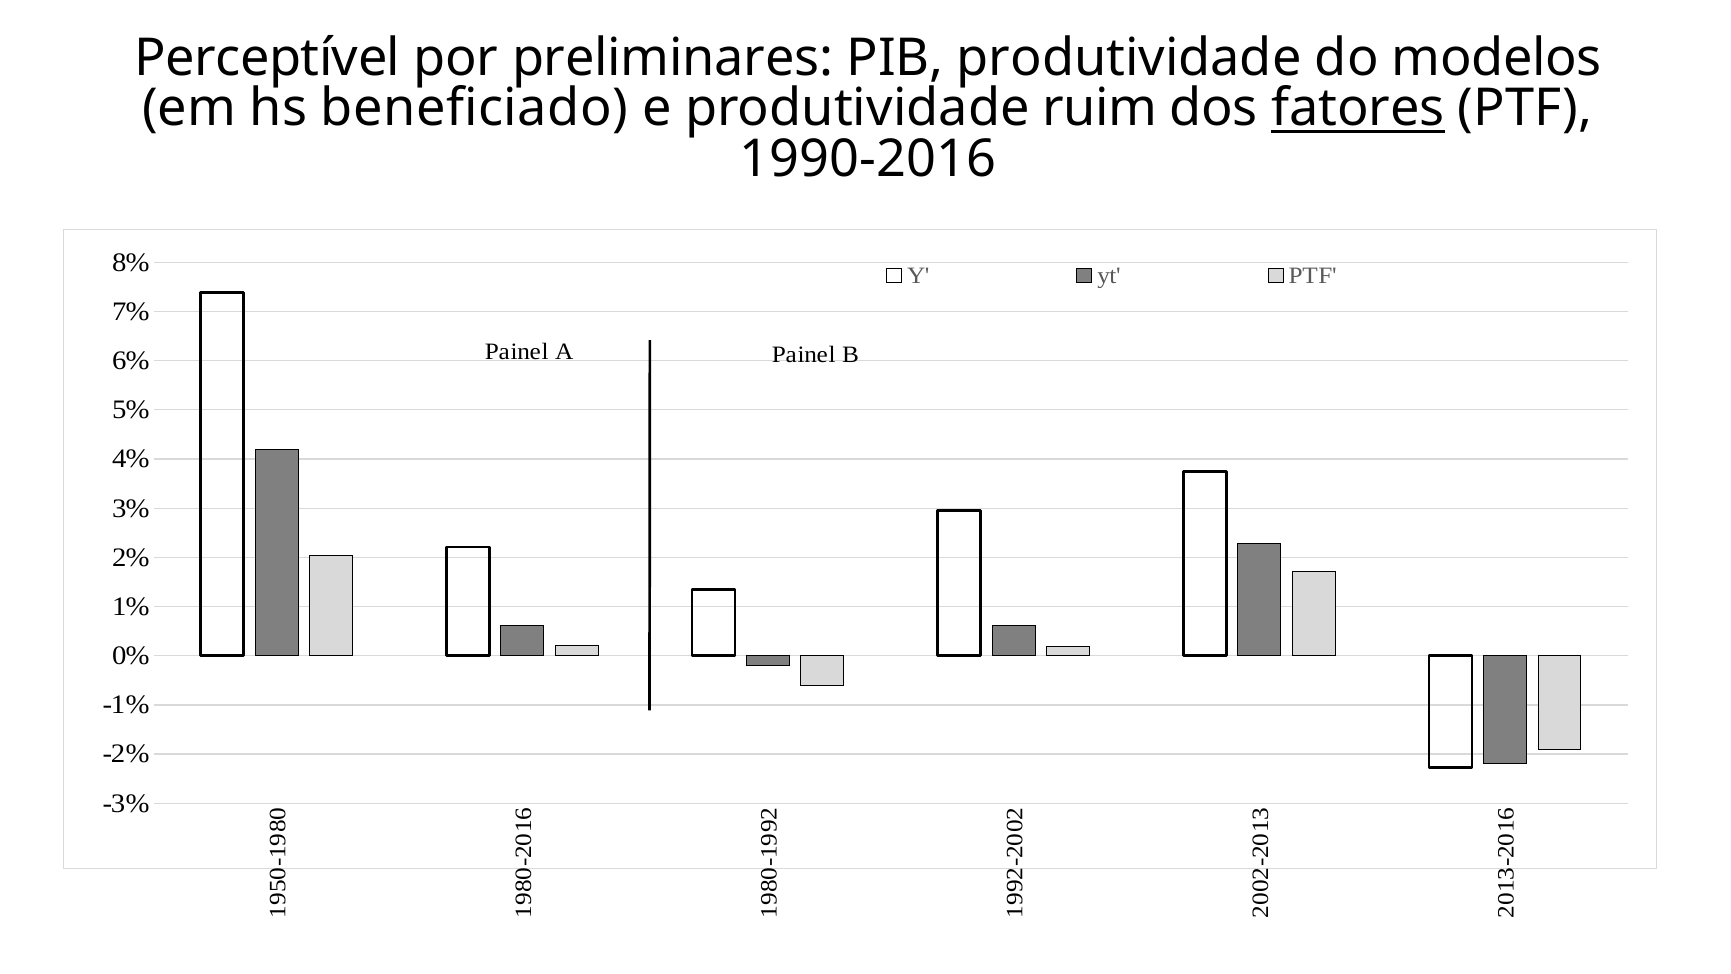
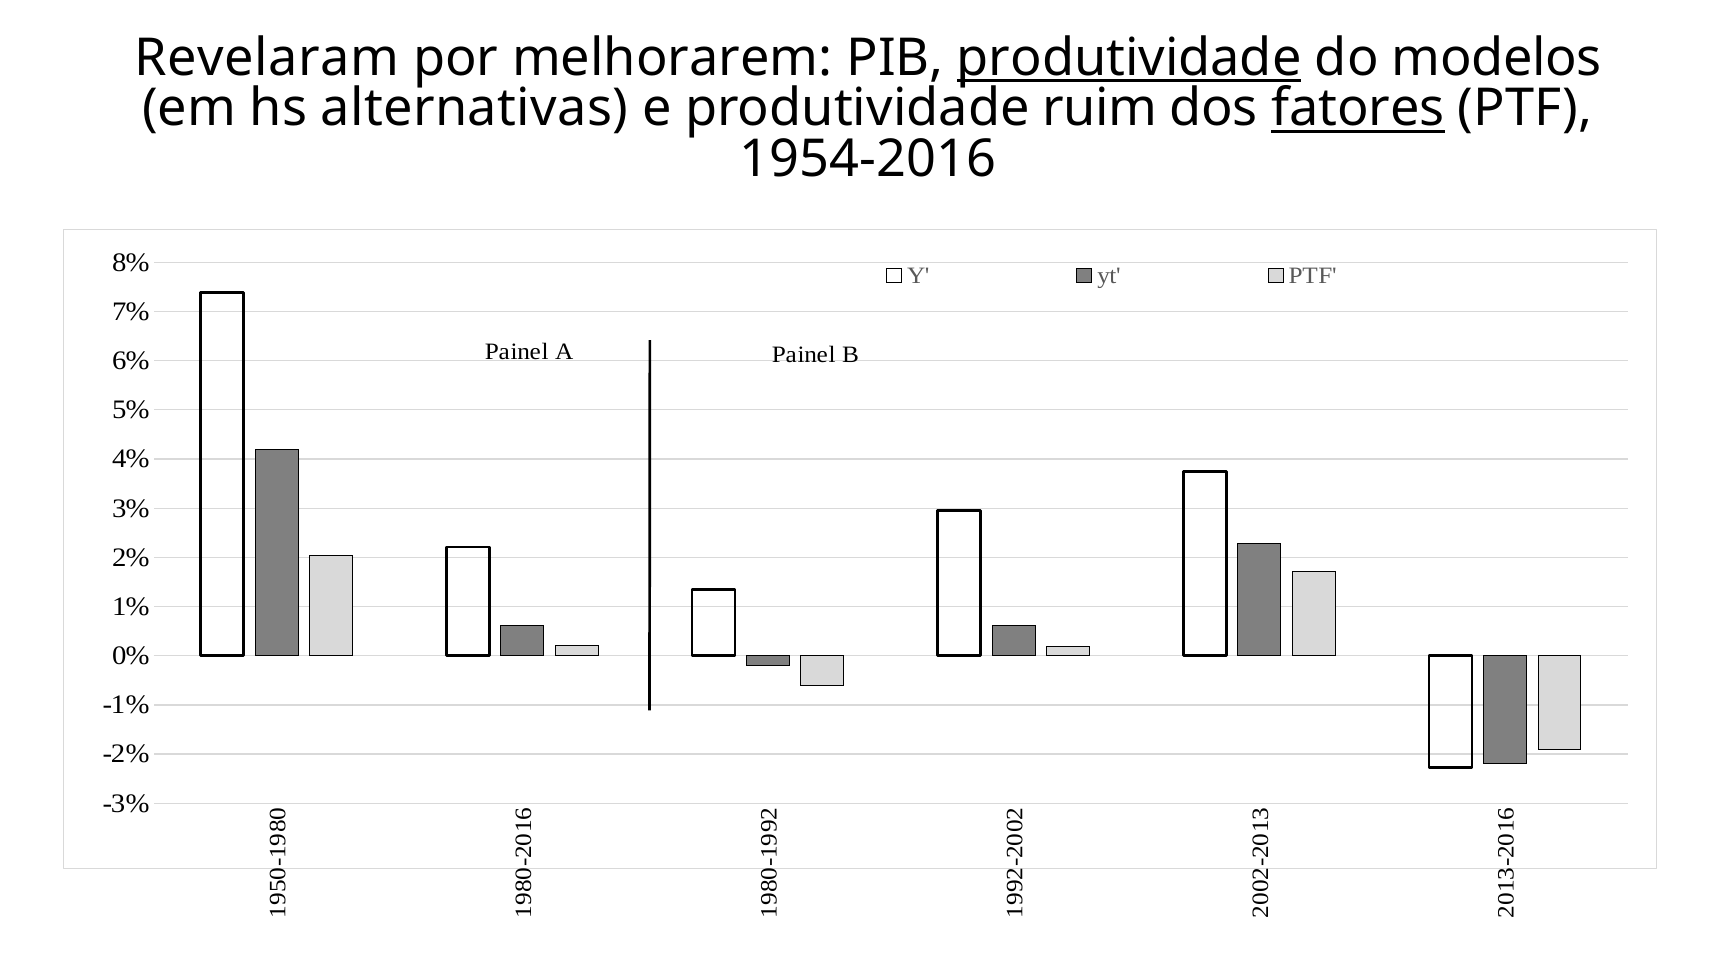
Perceptível: Perceptível -> Revelaram
preliminares: preliminares -> melhorarem
produtividade at (1129, 58) underline: none -> present
beneficiado: beneficiado -> alternativas
1990-2016: 1990-2016 -> 1954-2016
